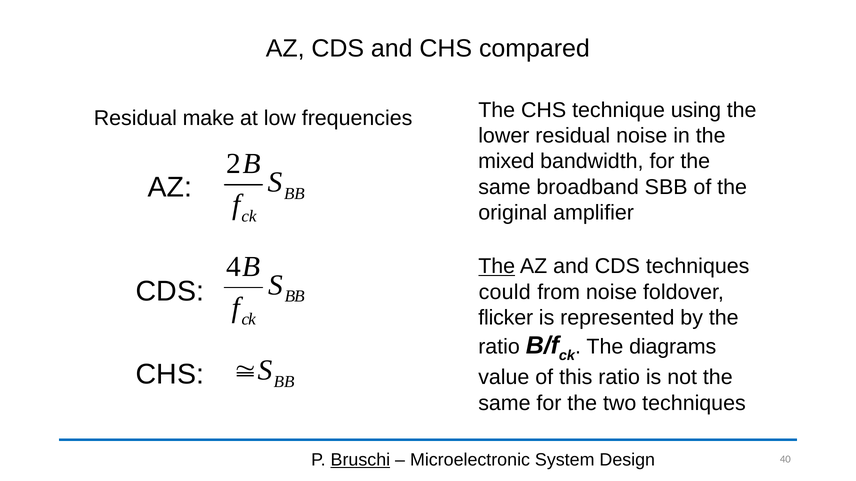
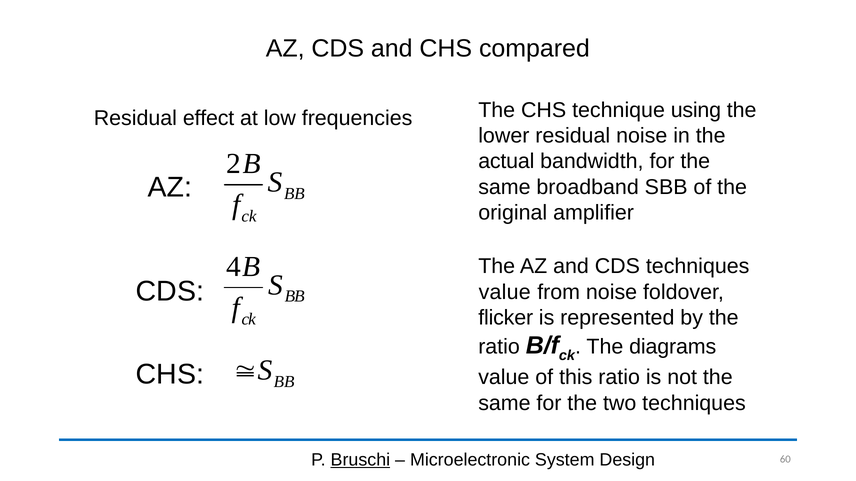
make: make -> effect
mixed: mixed -> actual
The at (497, 267) underline: present -> none
could at (505, 292): could -> value
40: 40 -> 60
